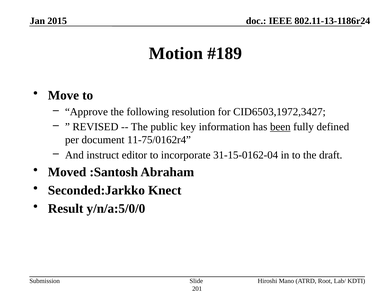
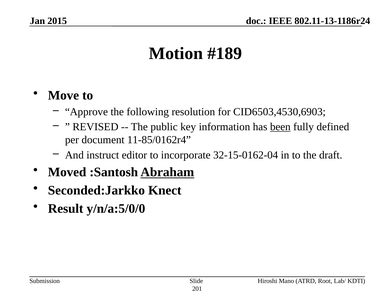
CID6503,1972,3427: CID6503,1972,3427 -> CID6503,4530,6903
11-75/0162r4: 11-75/0162r4 -> 11-85/0162r4
31-15-0162-04: 31-15-0162-04 -> 32-15-0162-04
Abraham underline: none -> present
